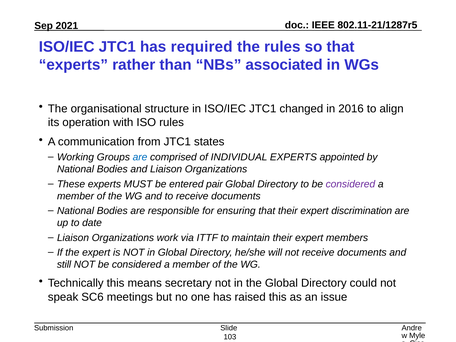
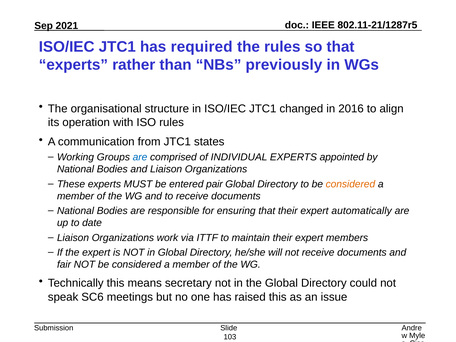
associated: associated -> previously
considered at (350, 184) colour: purple -> orange
discrimination: discrimination -> automatically
still: still -> fair
